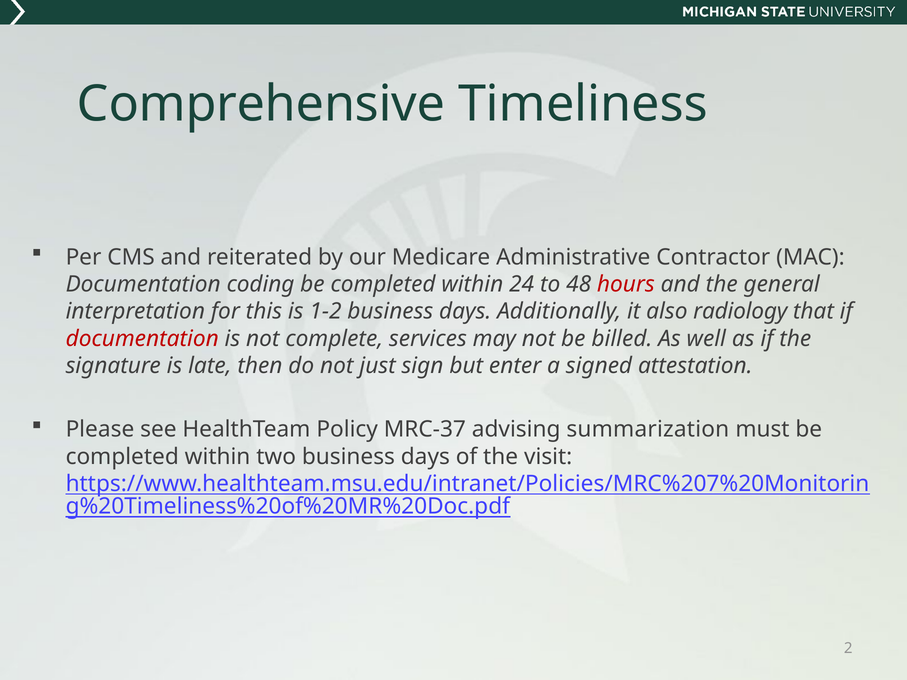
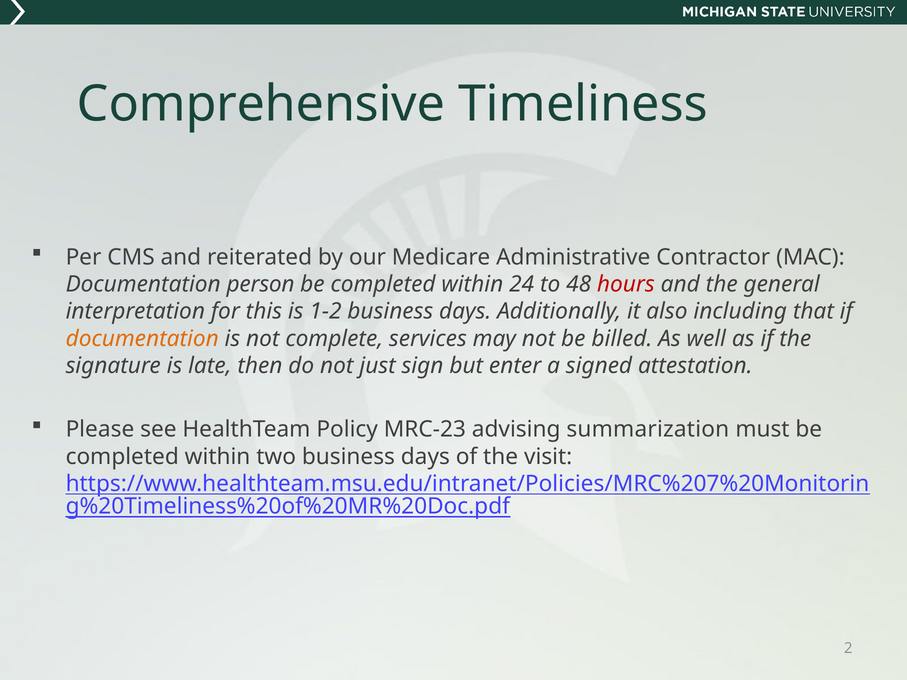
coding: coding -> person
radiology: radiology -> including
documentation at (142, 339) colour: red -> orange
MRC-37: MRC-37 -> MRC-23
